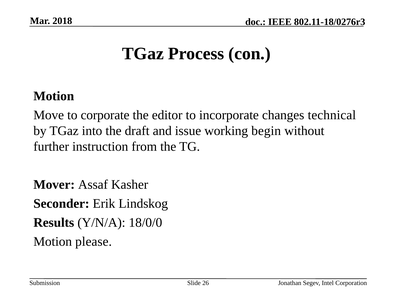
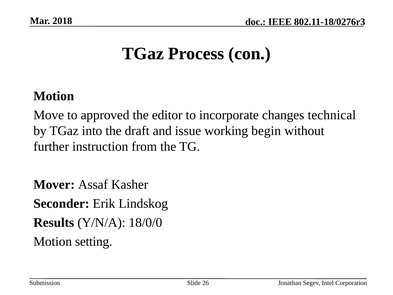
corporate: corporate -> approved
please: please -> setting
